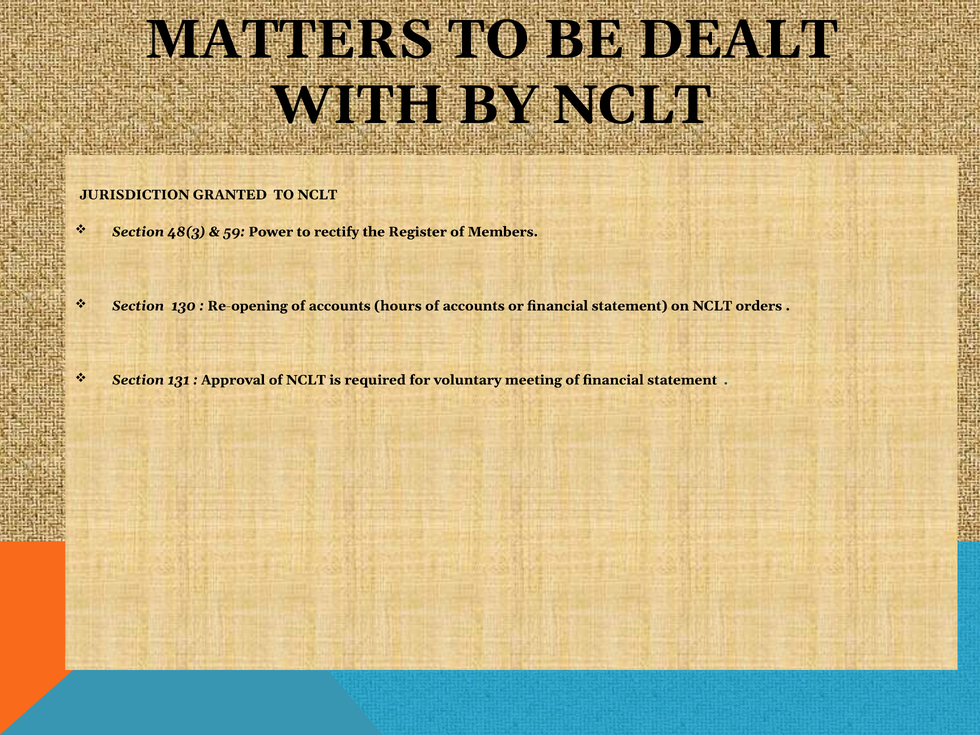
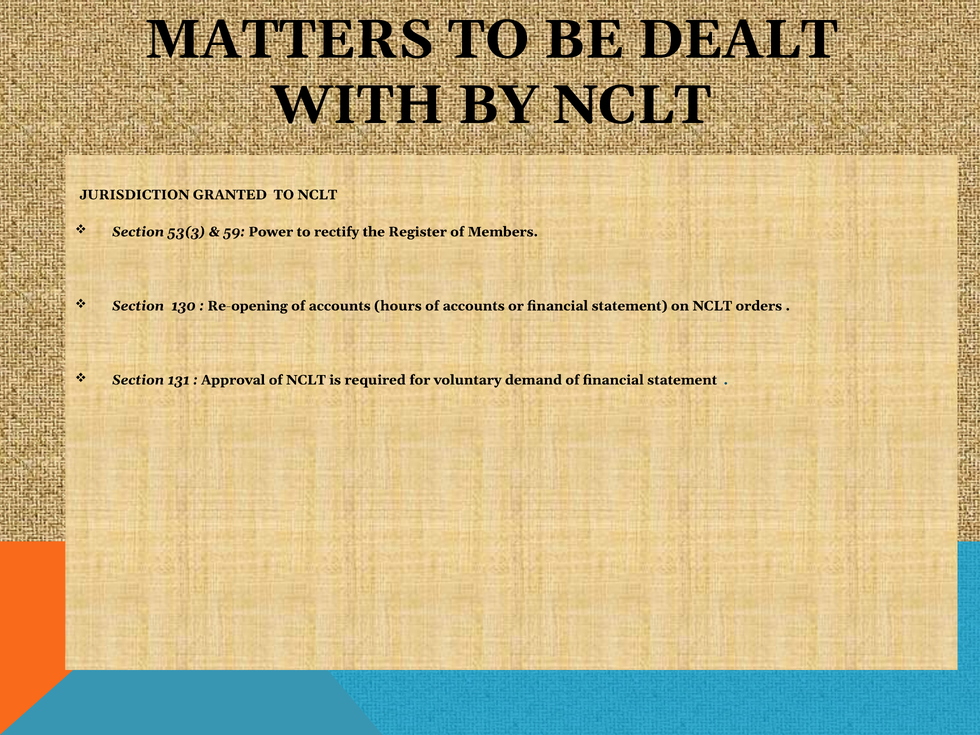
48(3: 48(3 -> 53(3
meeting: meeting -> demand
